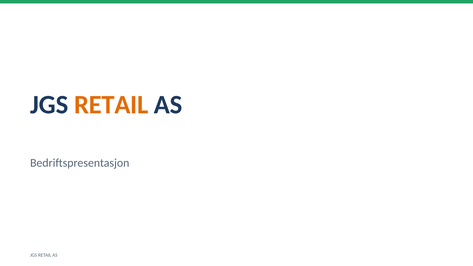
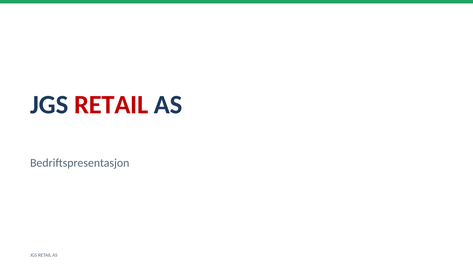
RETAIL at (111, 105) colour: orange -> red
